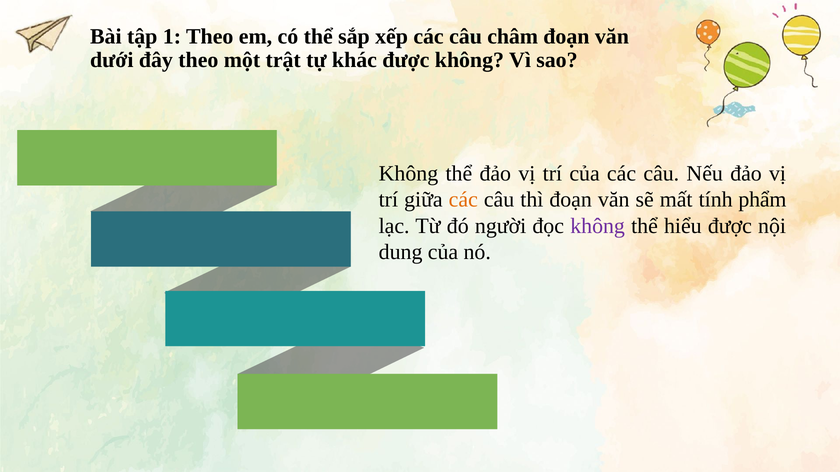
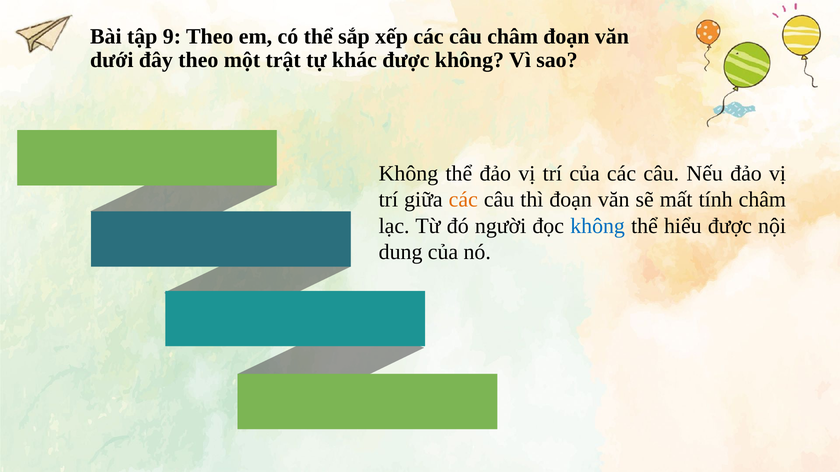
1: 1 -> 9
tính phẩm: phẩm -> châm
không at (598, 226) colour: purple -> blue
